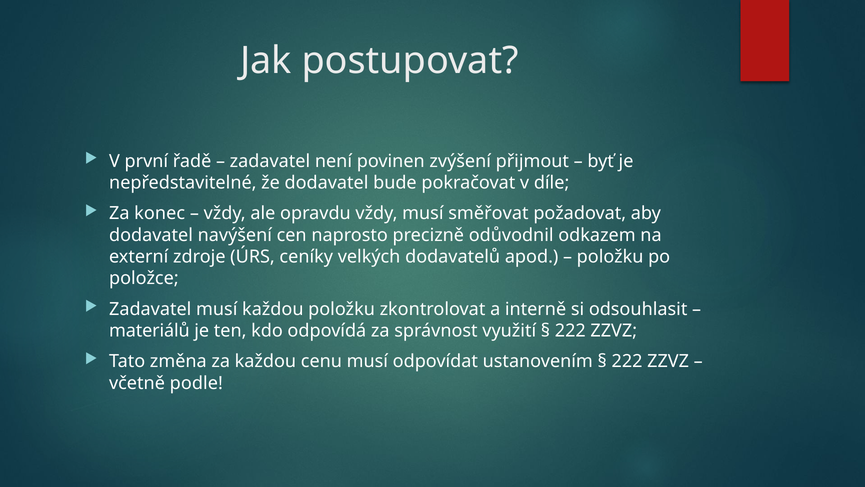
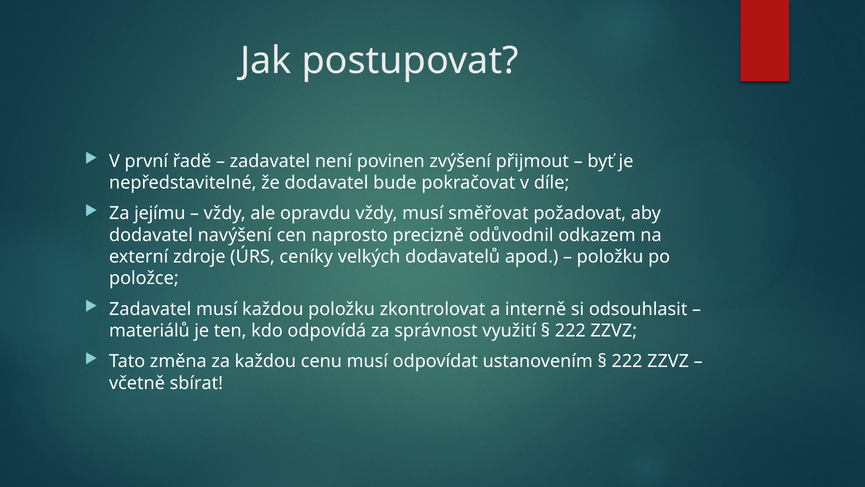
konec: konec -> jejímu
podle: podle -> sbírat
